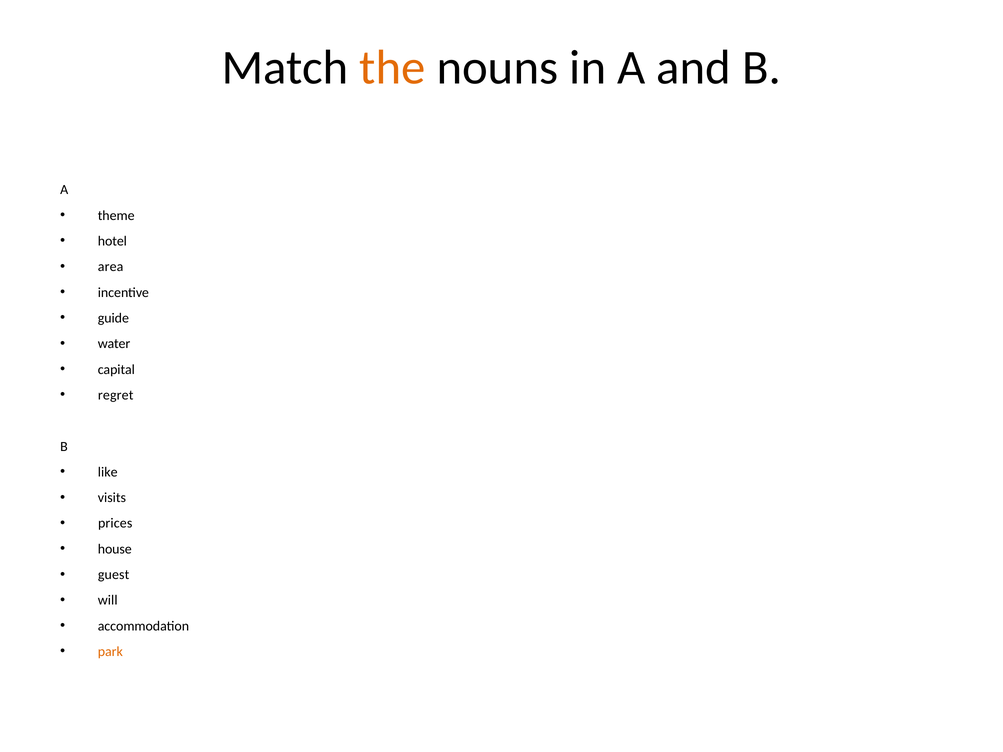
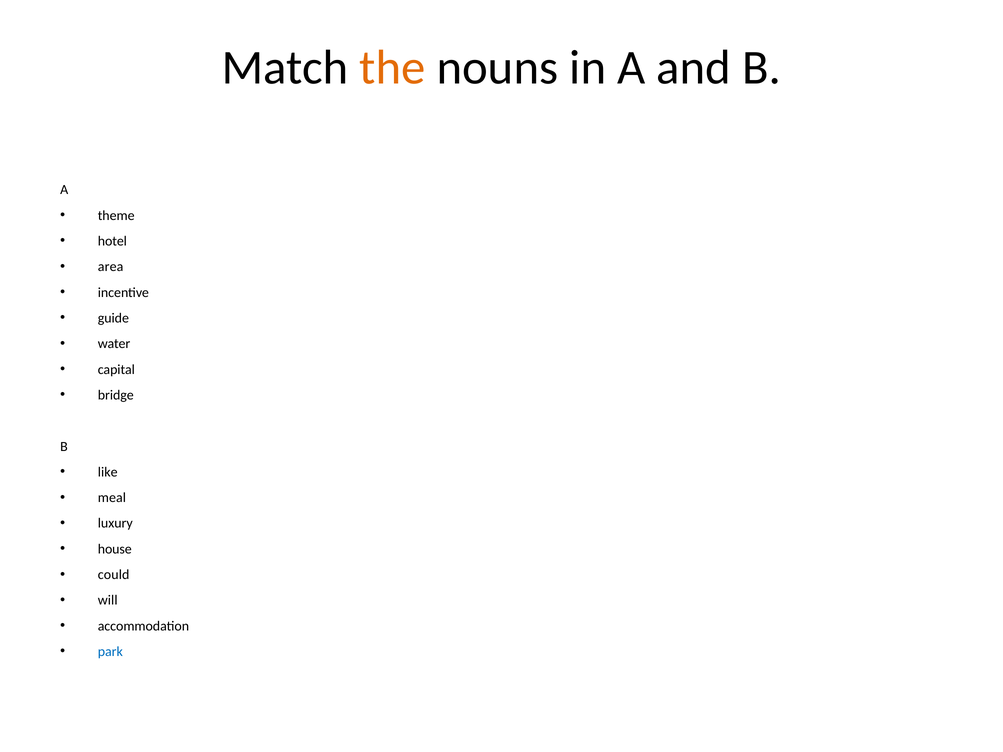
regret: regret -> bridge
visits: visits -> meal
prices: prices -> luxury
guest: guest -> could
park colour: orange -> blue
